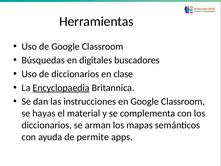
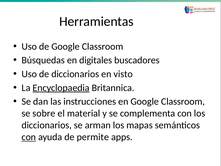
clase: clase -> visto
hayas: hayas -> sobre
con at (29, 137) underline: none -> present
